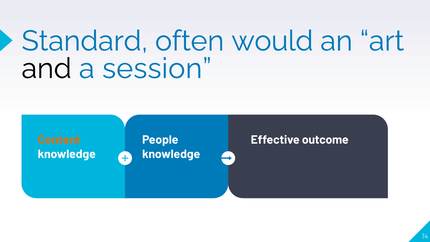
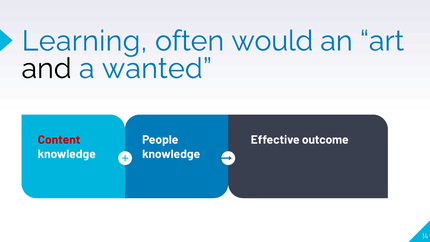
Standard: Standard -> Learning
session: session -> wanted
Content colour: orange -> red
